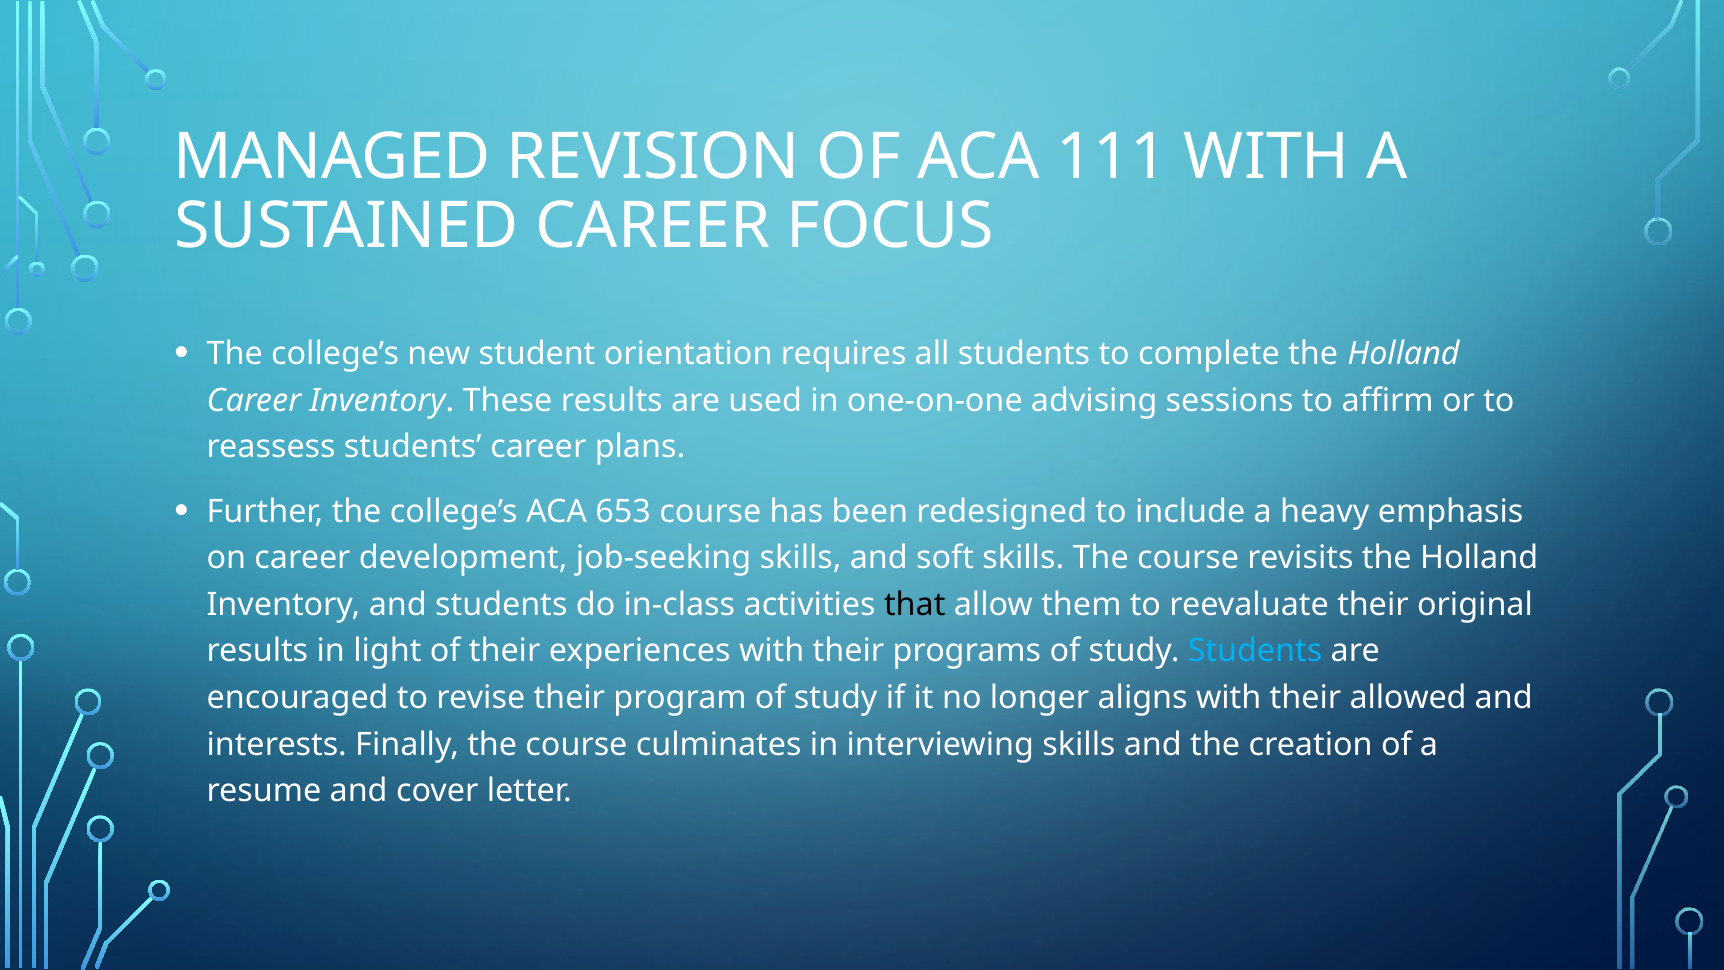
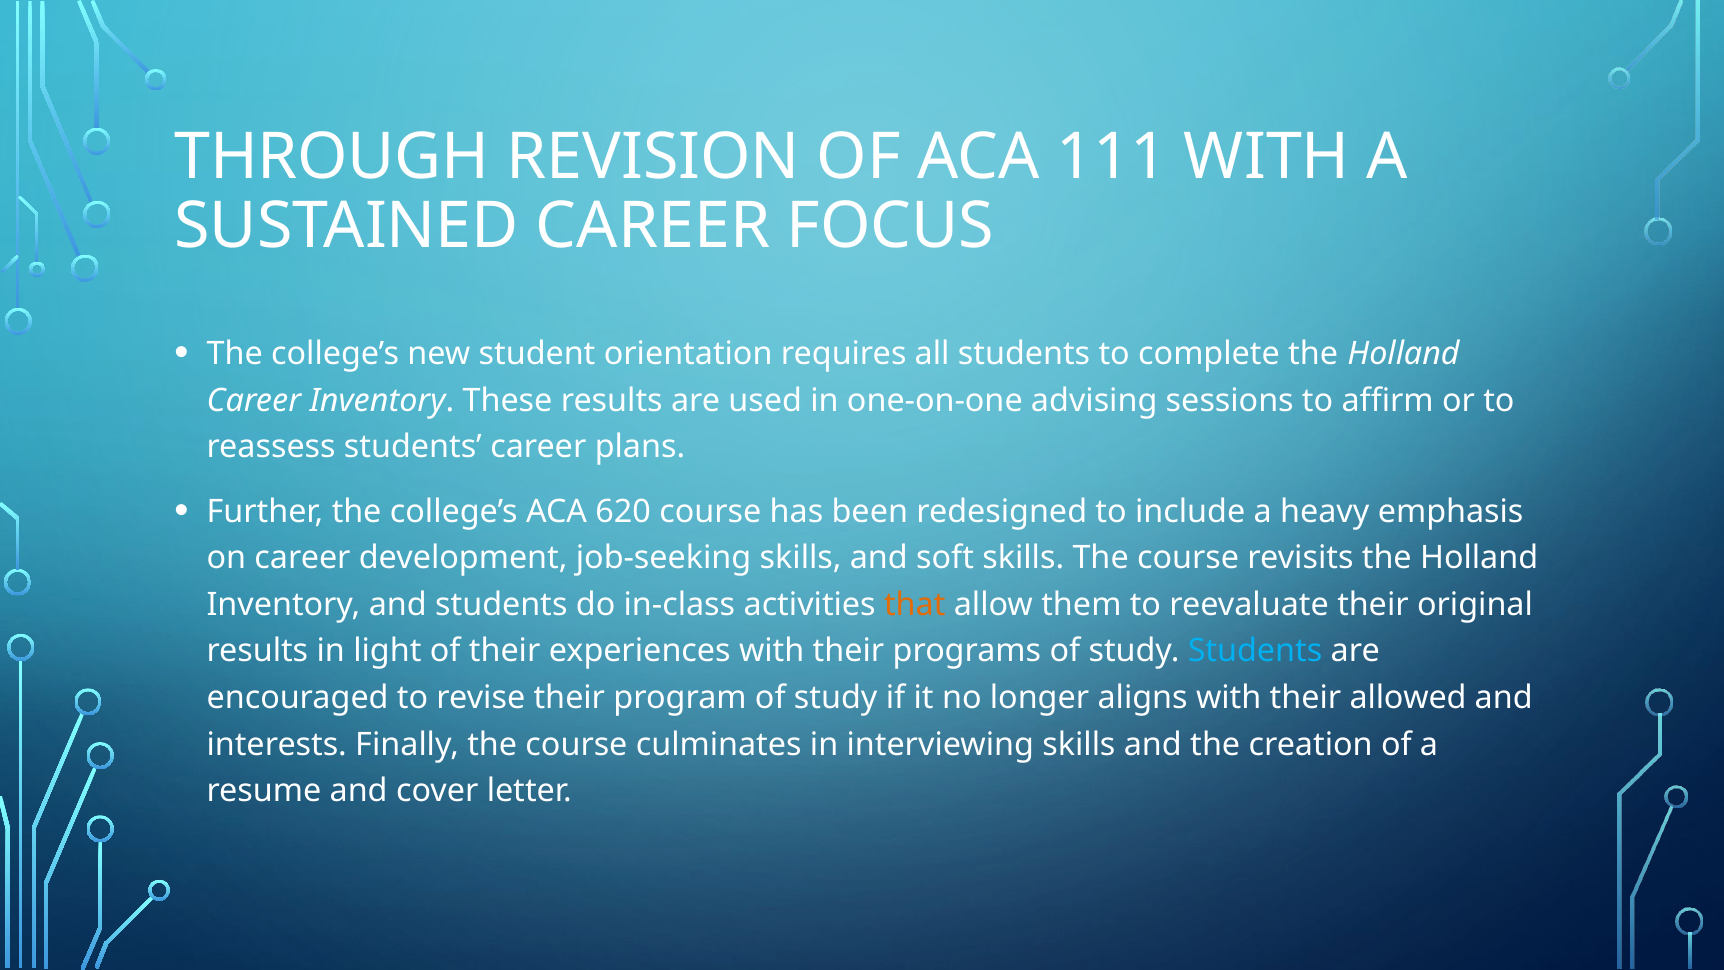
MANAGED: MANAGED -> THROUGH
653: 653 -> 620
that colour: black -> orange
